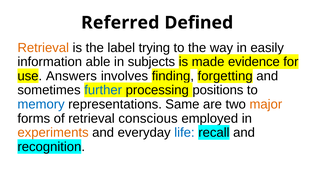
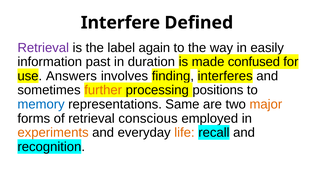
Referred: Referred -> Interfere
Retrieval at (43, 48) colour: orange -> purple
trying: trying -> again
able: able -> past
subjects: subjects -> duration
evidence: evidence -> confused
forgetting: forgetting -> interferes
further colour: blue -> orange
life colour: blue -> orange
